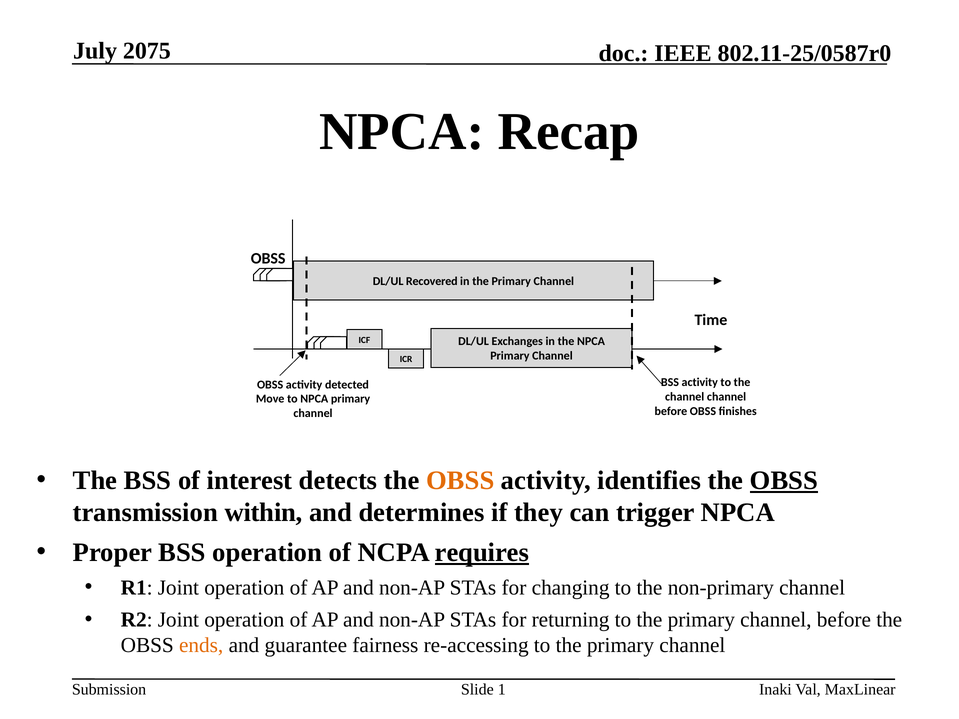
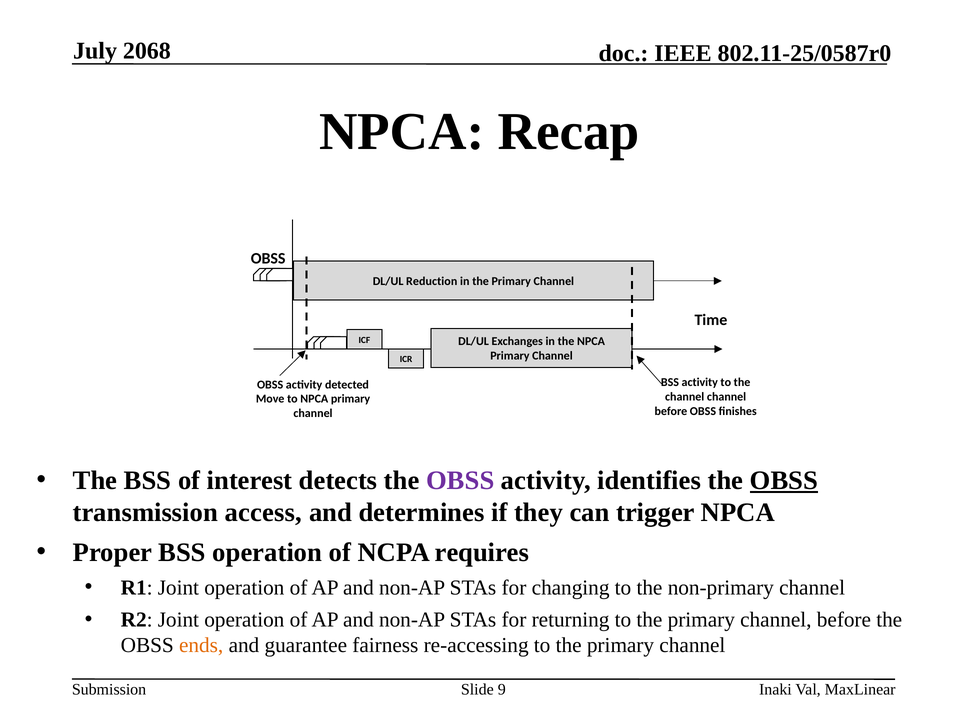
2075: 2075 -> 2068
Recovered: Recovered -> Reduction
OBSS at (460, 481) colour: orange -> purple
within: within -> access
requires underline: present -> none
1: 1 -> 9
